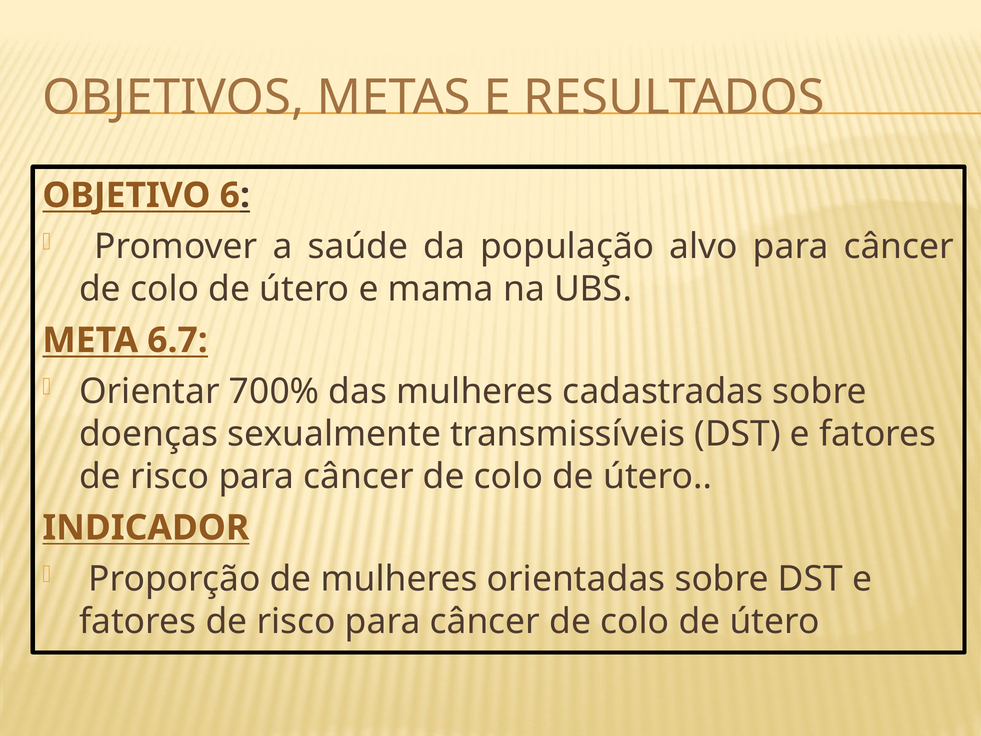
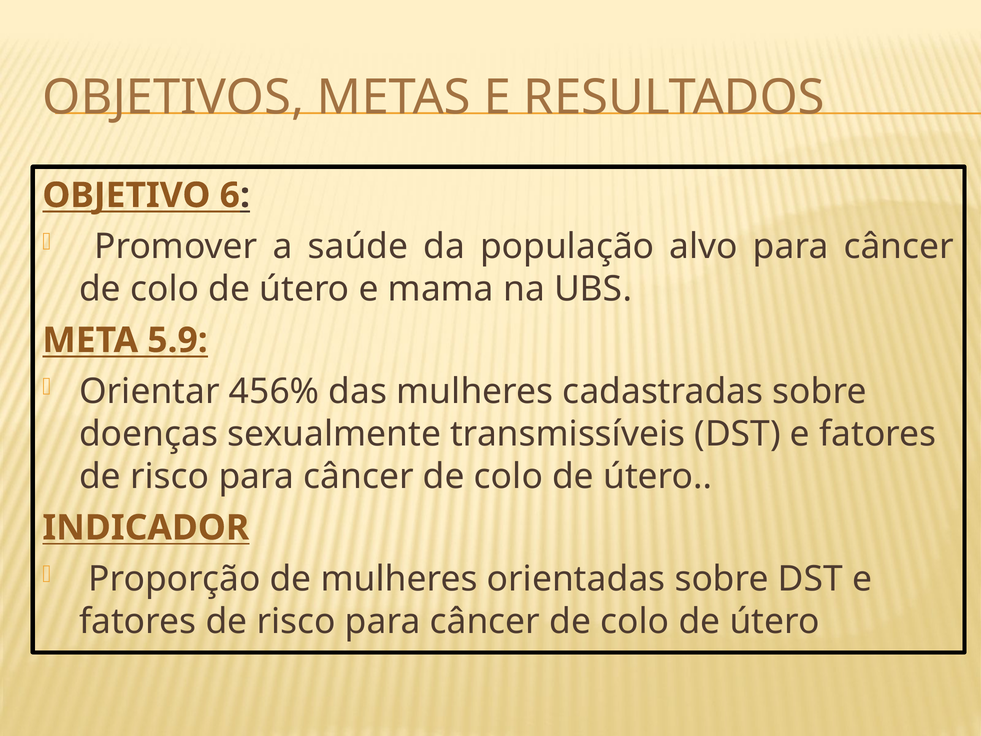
6.7: 6.7 -> 5.9
700%: 700% -> 456%
